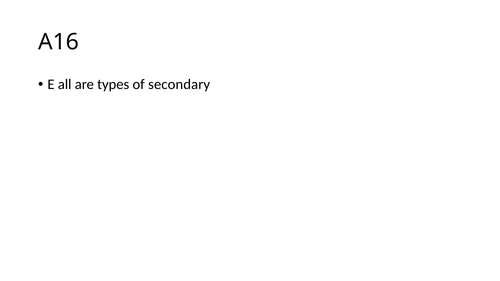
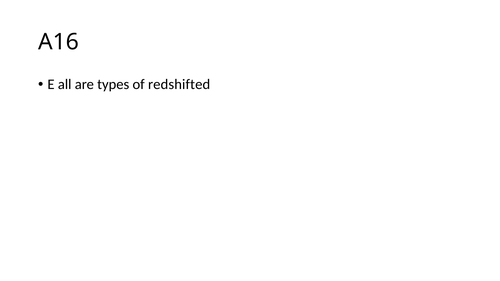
secondary: secondary -> redshifted
